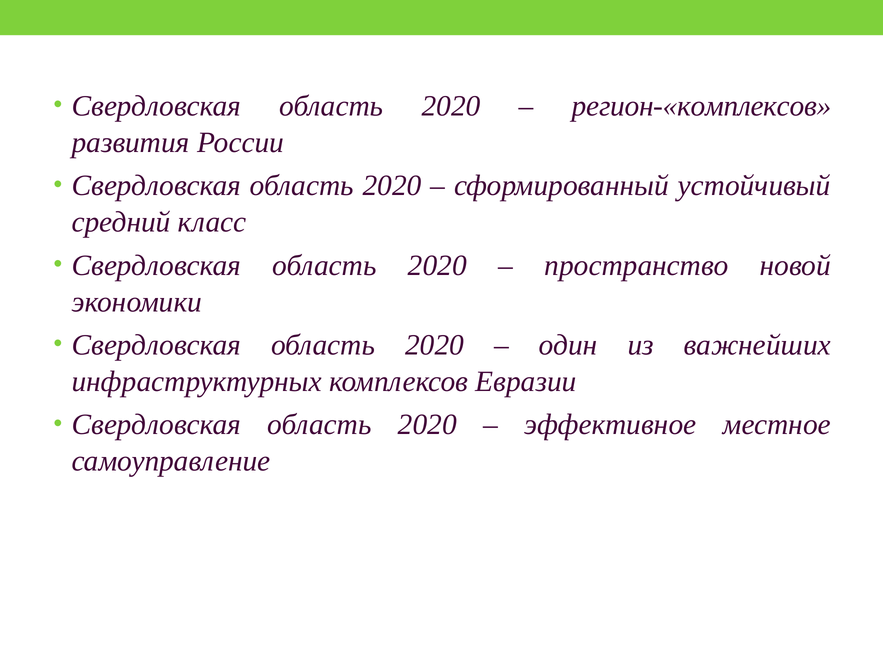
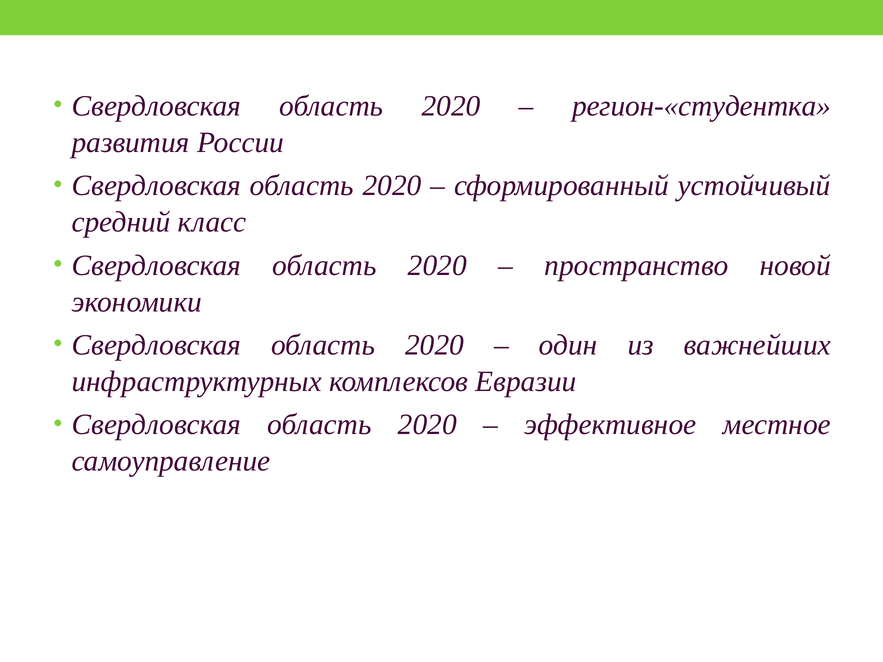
регион-«комплексов: регион-«комплексов -> регион-«студентка
